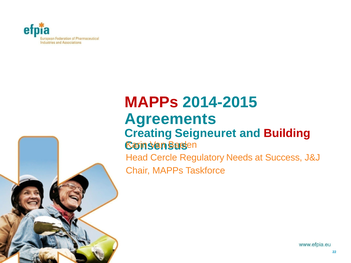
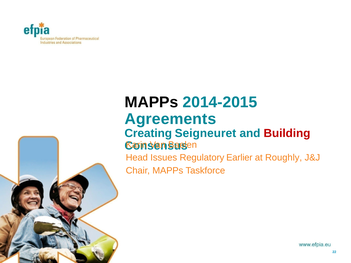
MAPPs at (151, 102) colour: red -> black
Cercle: Cercle -> Issues
Needs: Needs -> Earlier
Success: Success -> Roughly
